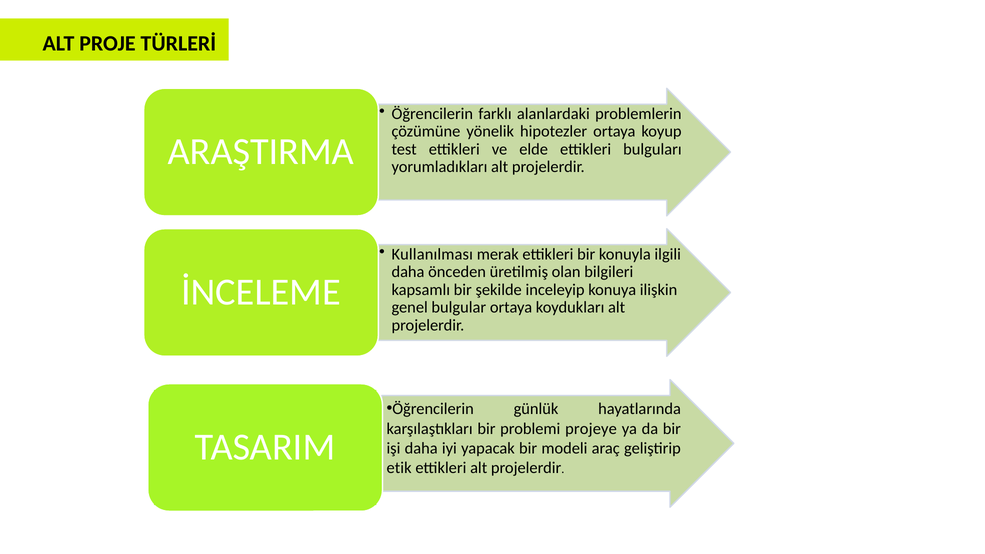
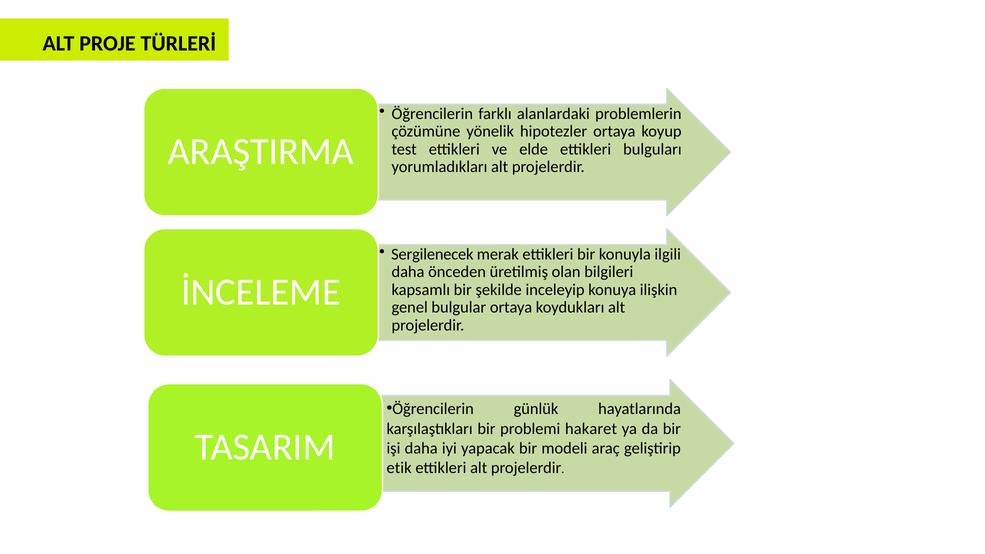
Kullanılması: Kullanılması -> Sergilenecek
projeye: projeye -> hakaret
